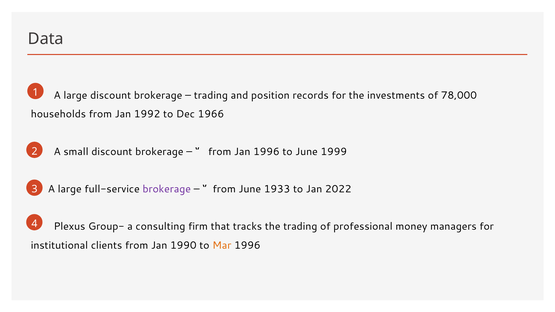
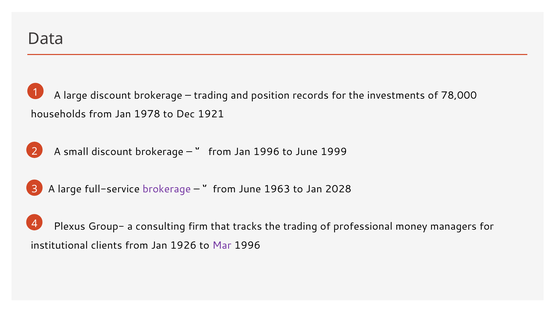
1992: 1992 -> 1978
1966: 1966 -> 1921
1933: 1933 -> 1963
2022: 2022 -> 2028
1990: 1990 -> 1926
Mar colour: orange -> purple
